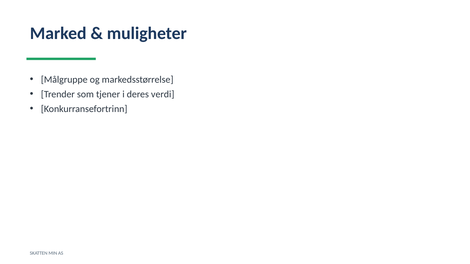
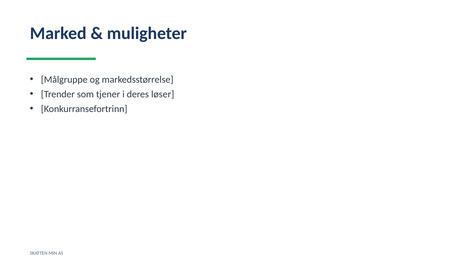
verdi: verdi -> løser
